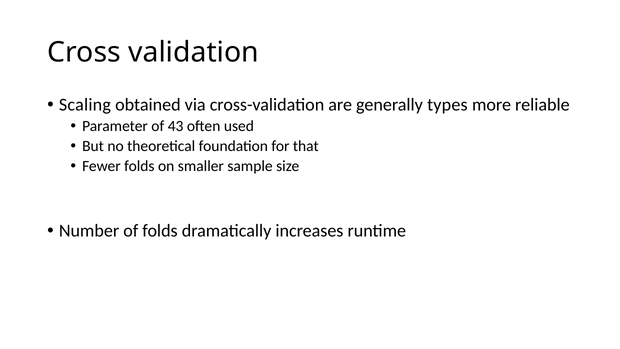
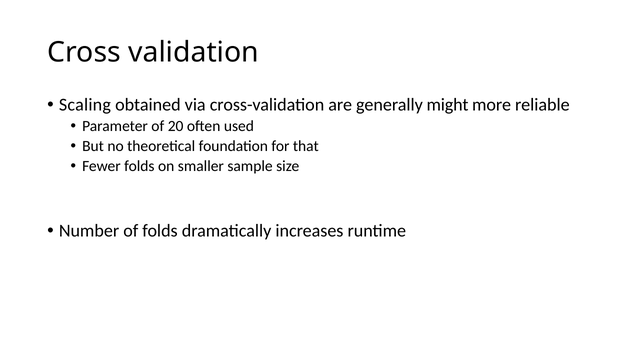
types: types -> might
43: 43 -> 20
